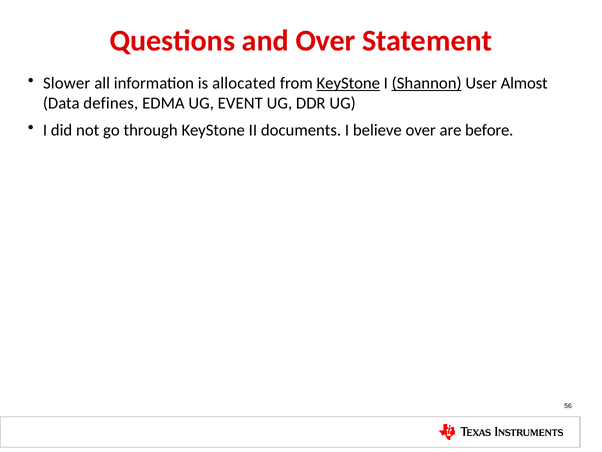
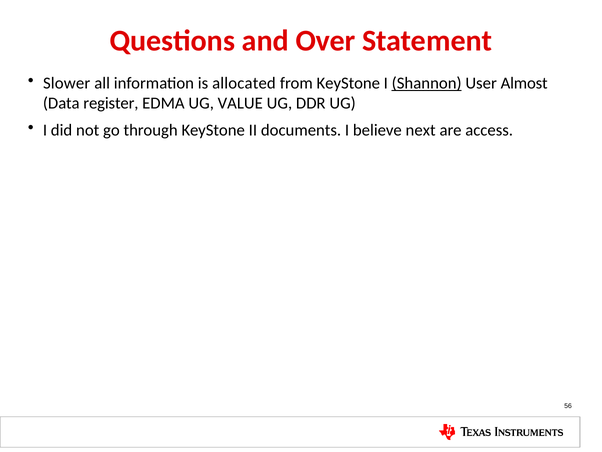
KeyStone at (348, 83) underline: present -> none
defines: defines -> register
EVENT: EVENT -> VALUE
believe over: over -> next
before: before -> access
